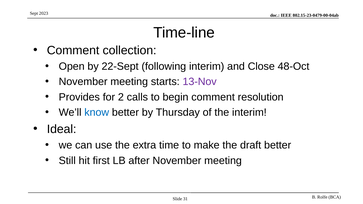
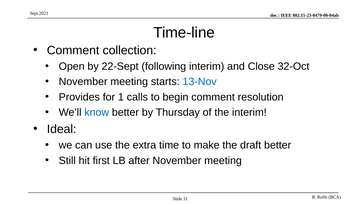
48-Oct: 48-Oct -> 32-Oct
13-Nov colour: purple -> blue
2: 2 -> 1
